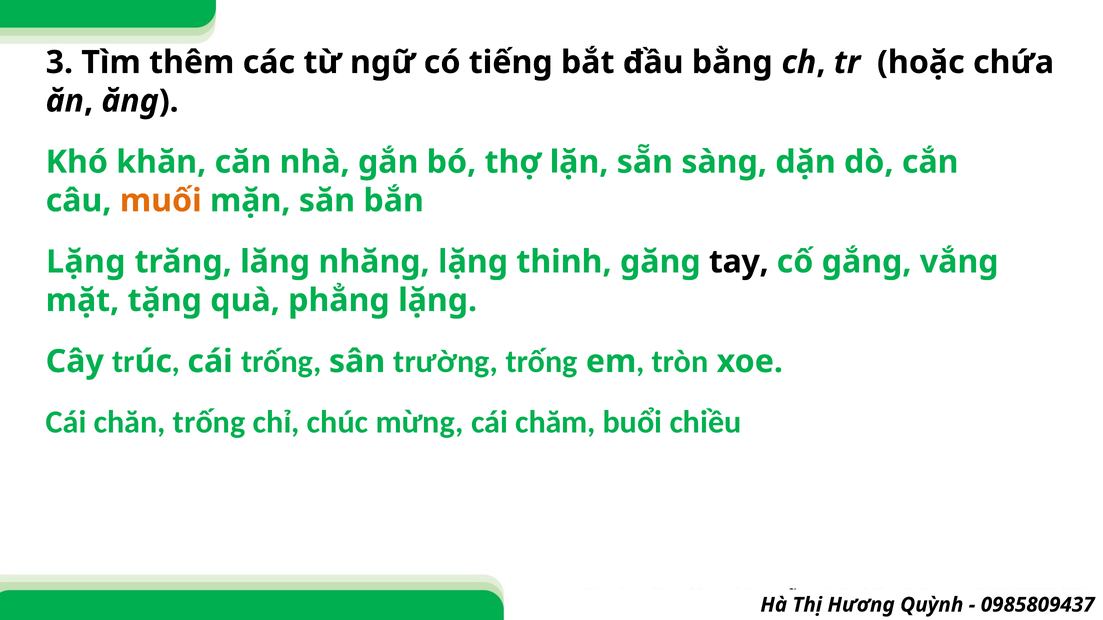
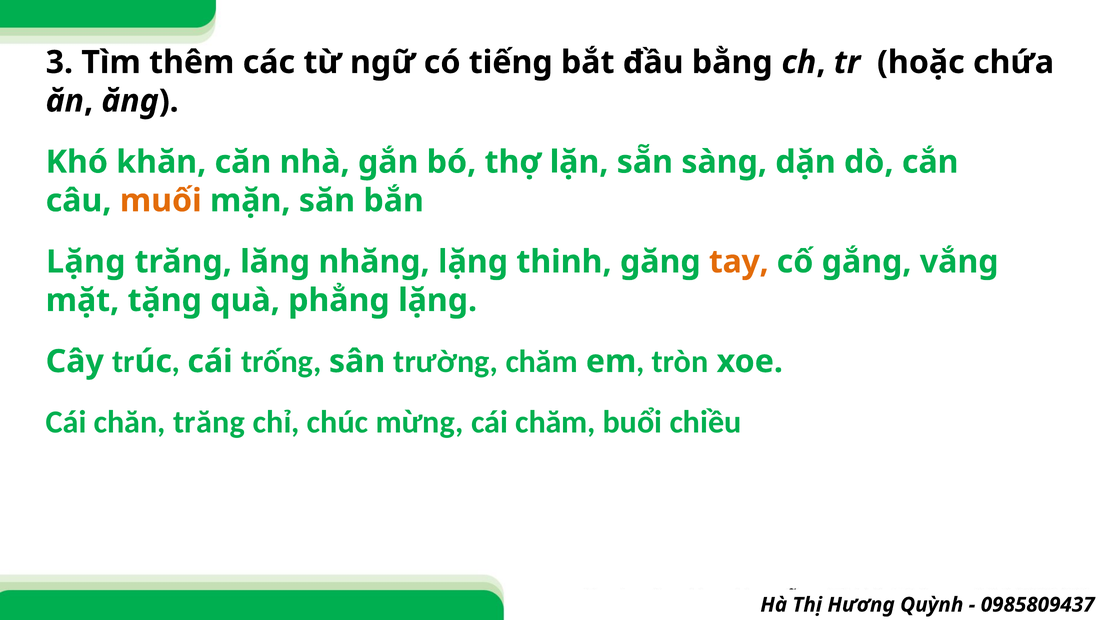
tay colour: black -> orange
trường trống: trống -> chăm
chăn trống: trống -> trăng
